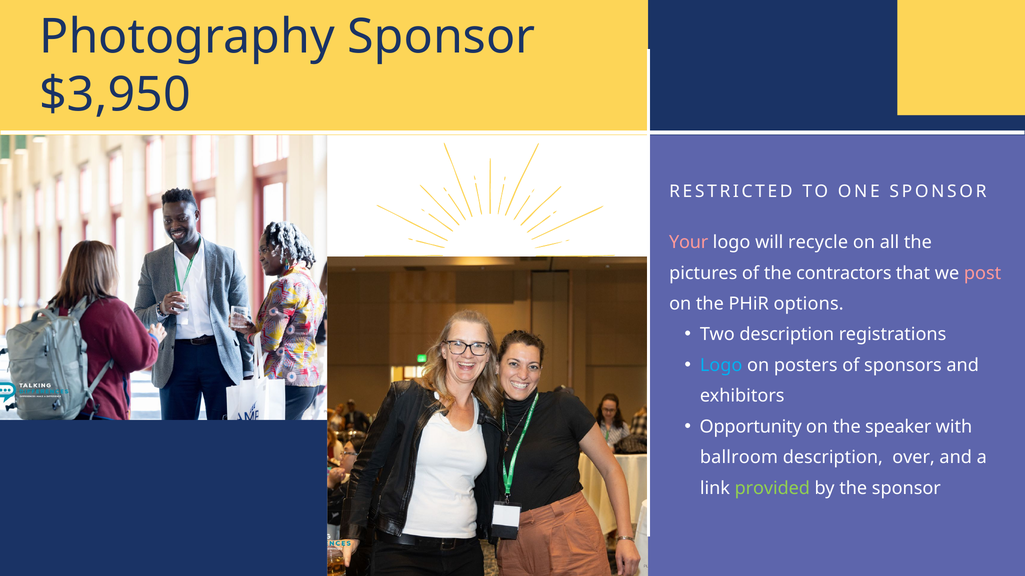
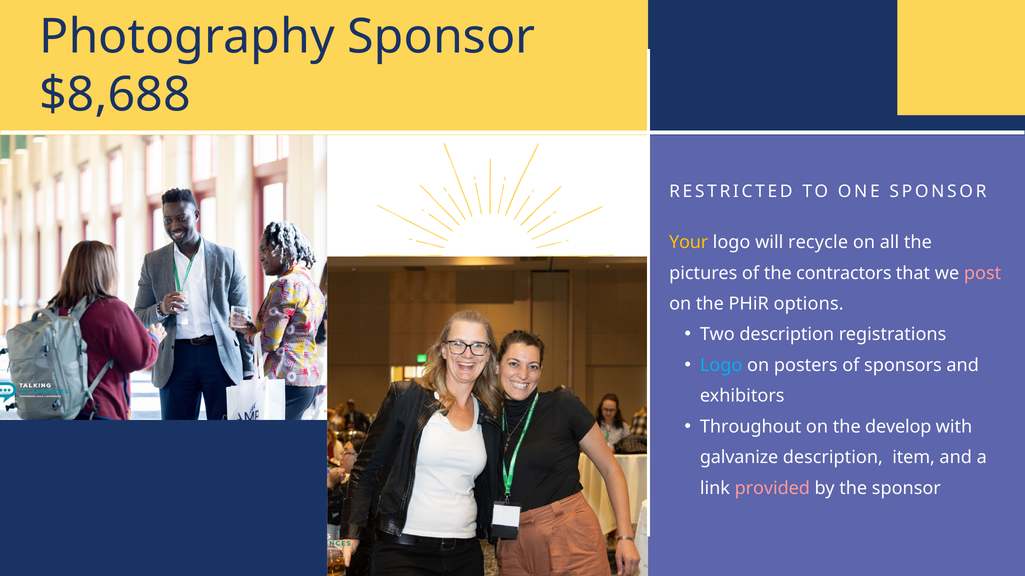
$3,950: $3,950 -> $8,688
Your colour: pink -> yellow
Opportunity: Opportunity -> Throughout
speaker: speaker -> develop
ballroom: ballroom -> galvanize
over: over -> item
provided colour: light green -> pink
